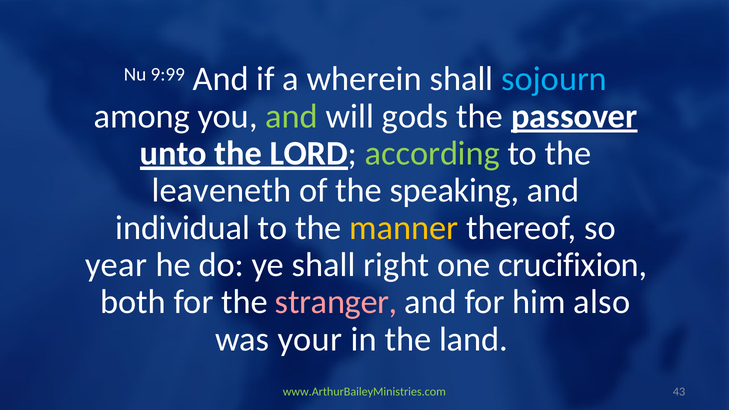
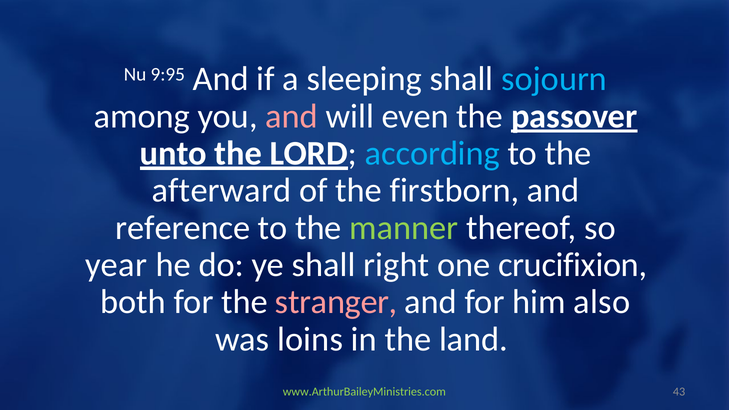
9:99: 9:99 -> 9:95
wherein: wherein -> sleeping
and at (292, 116) colour: light green -> pink
gods: gods -> even
according colour: light green -> light blue
leaveneth: leaveneth -> afterward
speaking: speaking -> firstborn
individual: individual -> reference
manner colour: yellow -> light green
your: your -> loins
